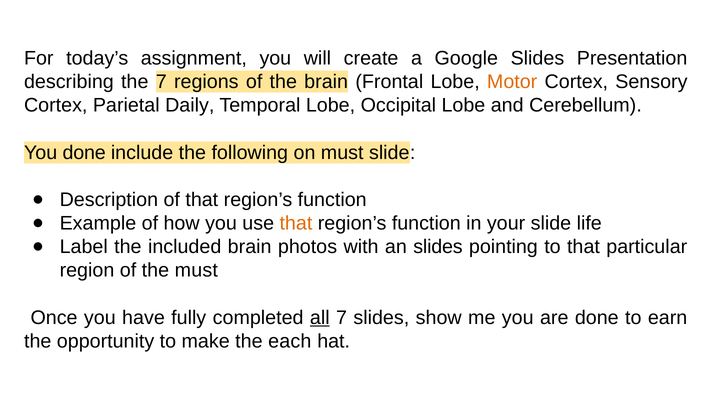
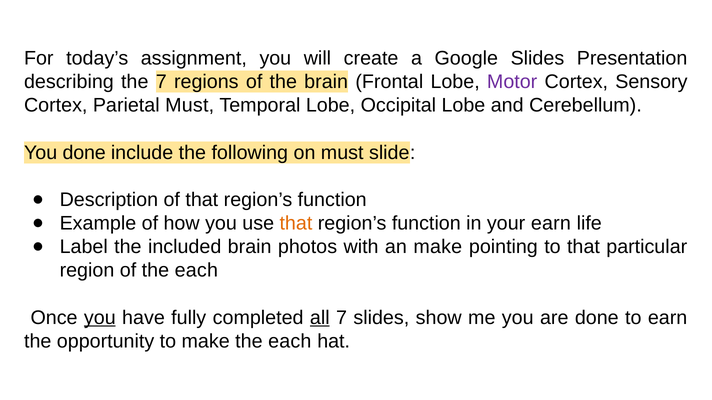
Motor colour: orange -> purple
Parietal Daily: Daily -> Must
your slide: slide -> earn
an slides: slides -> make
of the must: must -> each
you at (100, 318) underline: none -> present
